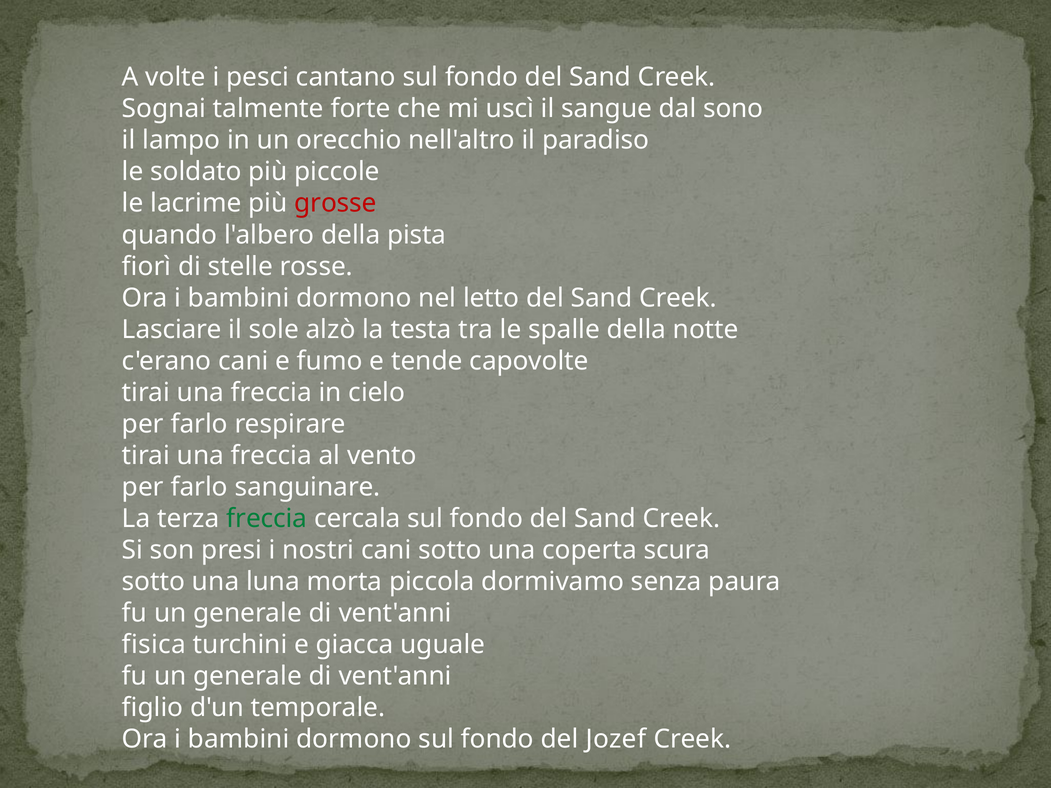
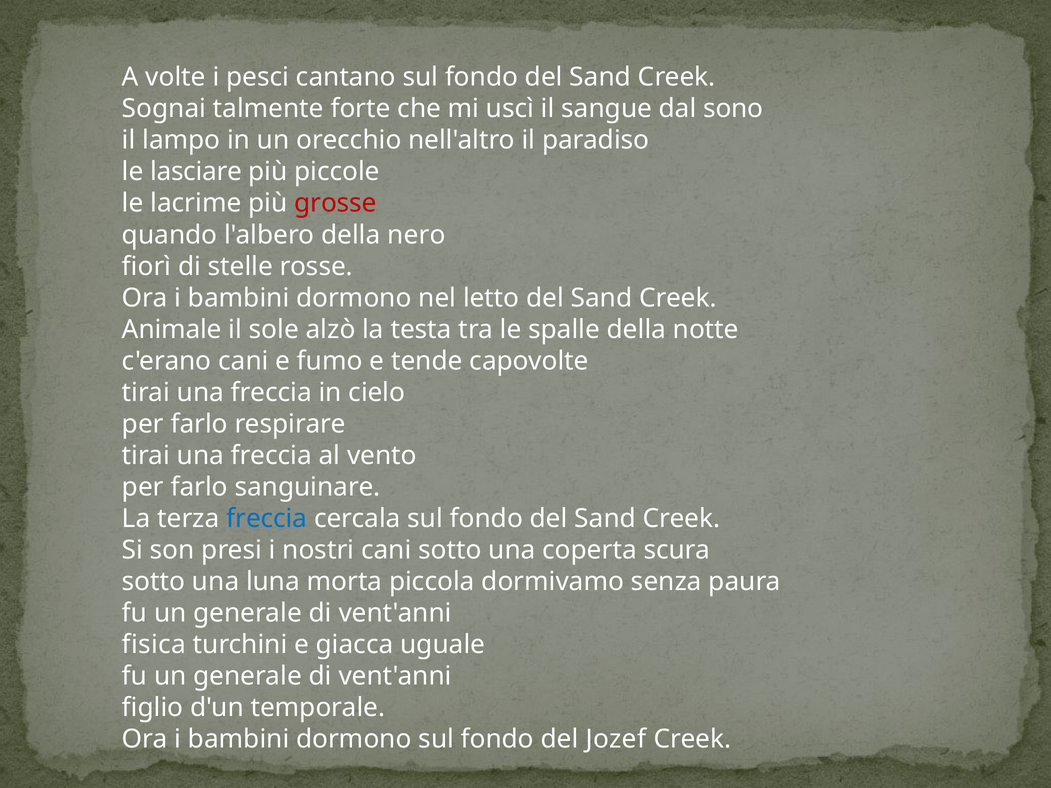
soldato: soldato -> lasciare
pista: pista -> nero
Lasciare: Lasciare -> Animale
freccia at (267, 519) colour: green -> blue
